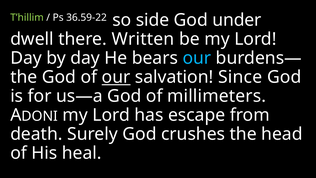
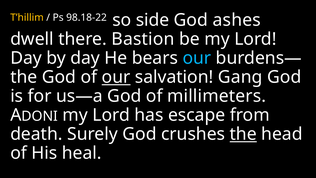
T’hillim colour: light green -> yellow
36.59-22: 36.59-22 -> 98.18-22
under: under -> ashes
Written: Written -> Bastion
Since: Since -> Gang
the at (243, 134) underline: none -> present
